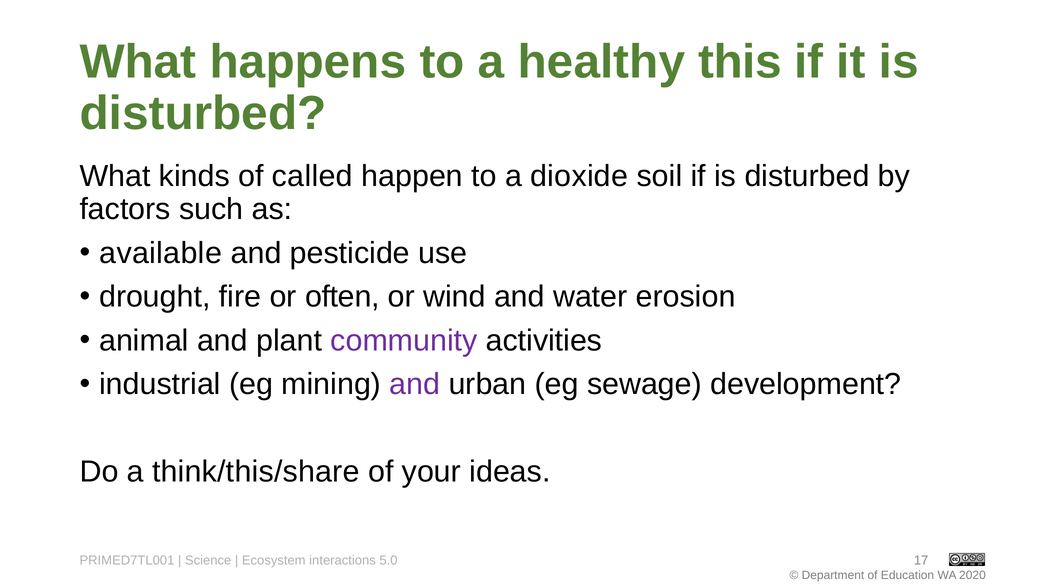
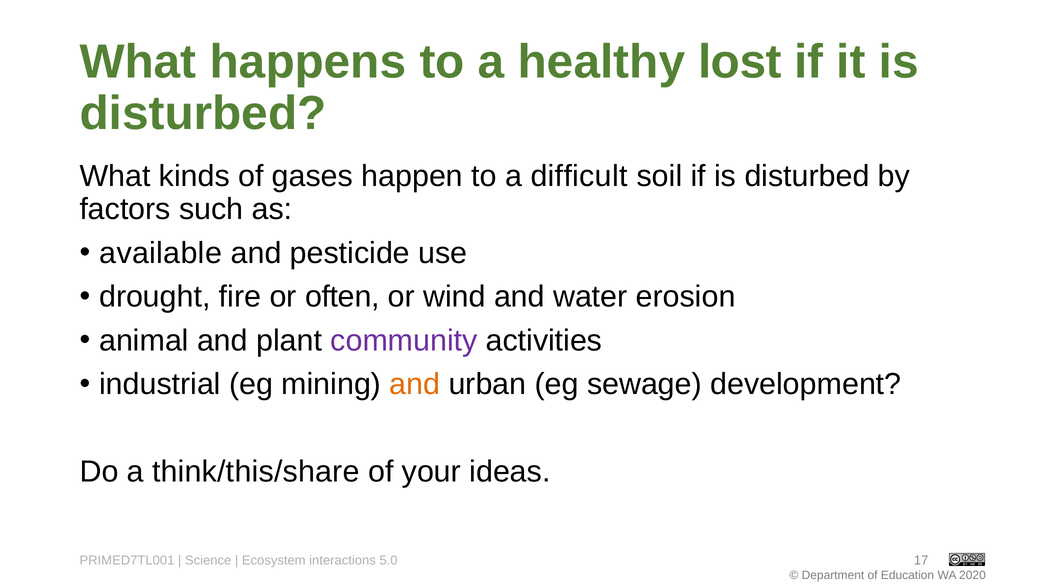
this: this -> lost
called: called -> gases
dioxide: dioxide -> difficult
and at (415, 384) colour: purple -> orange
